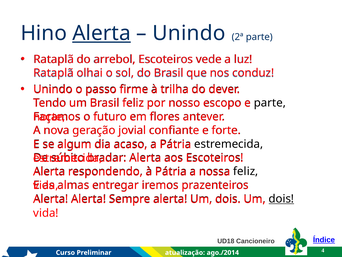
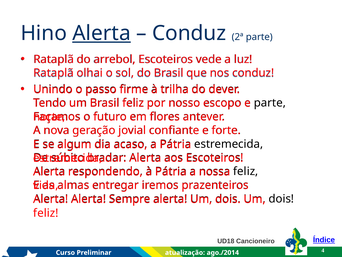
Unindo at (189, 33): Unindo -> Conduz
dois at (281, 198) underline: present -> none
vida at (46, 213): vida -> feliz
